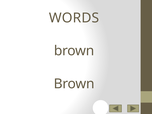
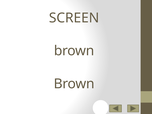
WORDS: WORDS -> SCREEN
